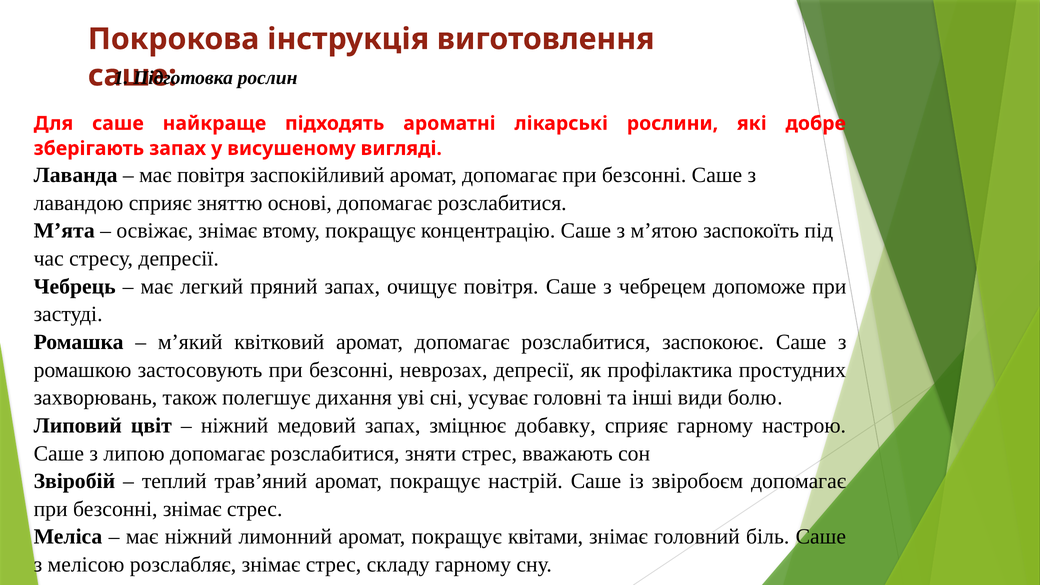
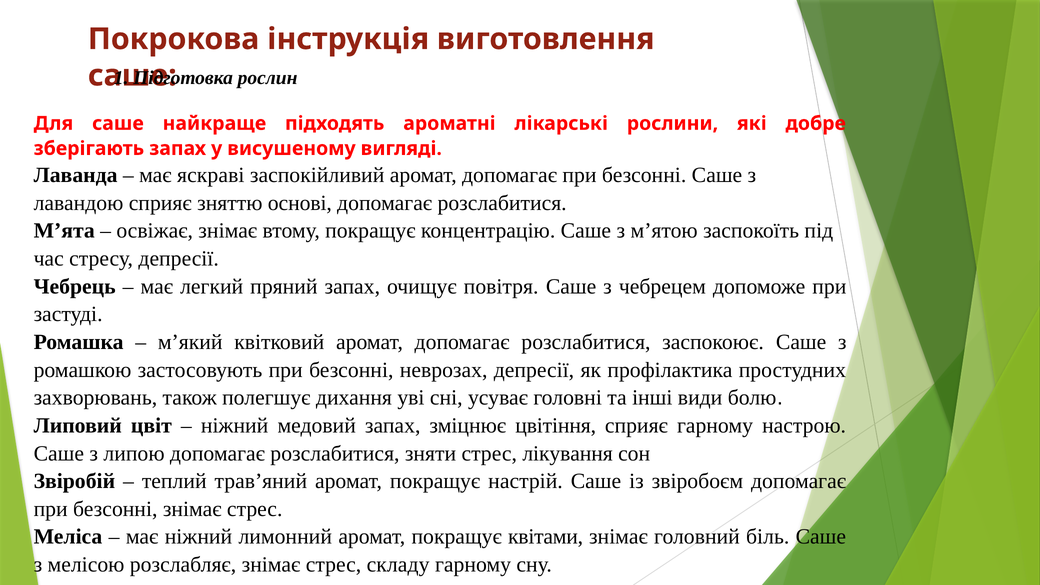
має повітря: повітря -> яскраві
добавку: добавку -> цвітіння
вважають: вважають -> лікування
